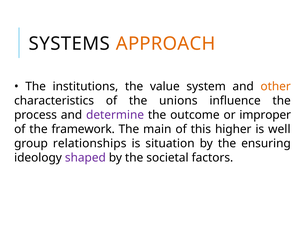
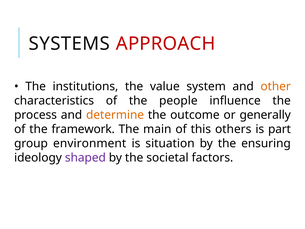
APPROACH colour: orange -> red
unions: unions -> people
determine colour: purple -> orange
improper: improper -> generally
higher: higher -> others
well: well -> part
relationships: relationships -> environment
